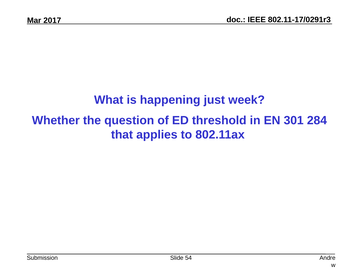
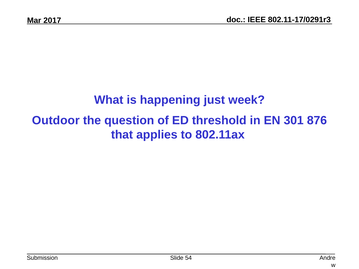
Whether: Whether -> Outdoor
284: 284 -> 876
